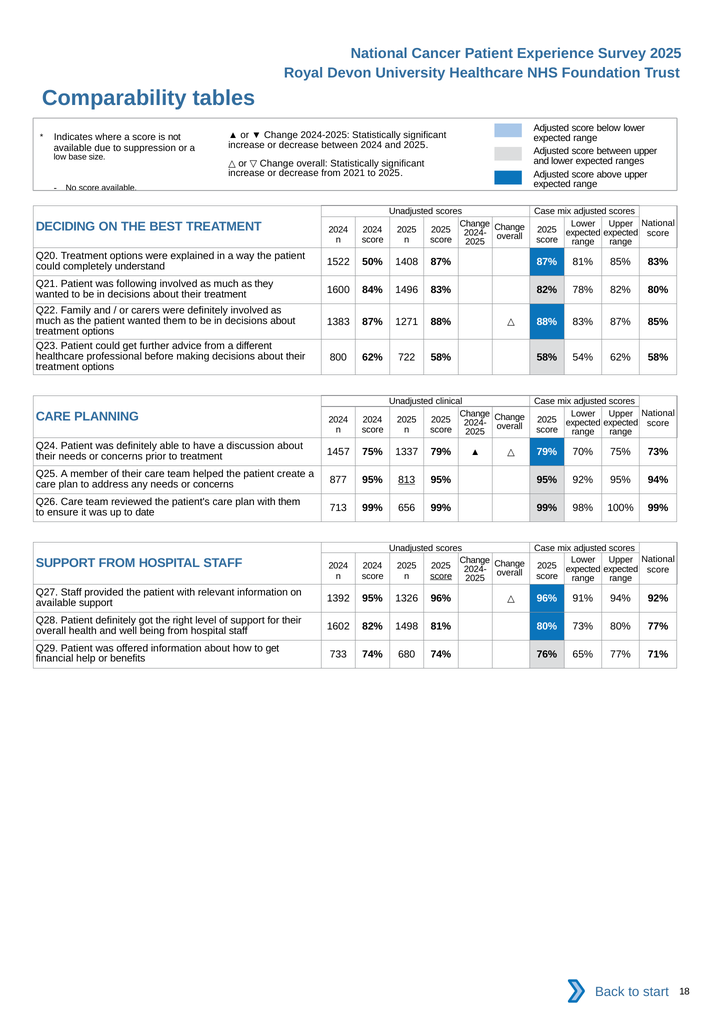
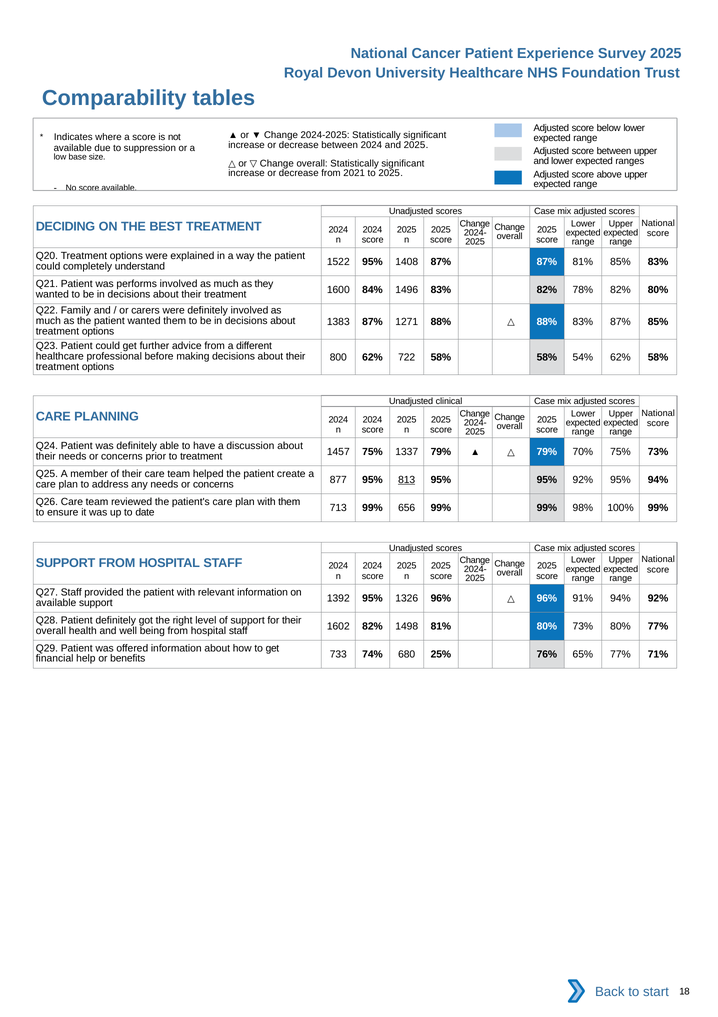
1522 50%: 50% -> 95%
following: following -> performs
score at (441, 576) underline: present -> none
680 74%: 74% -> 25%
